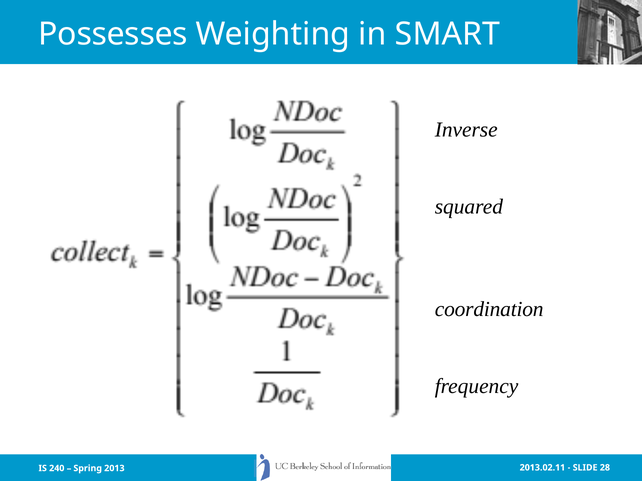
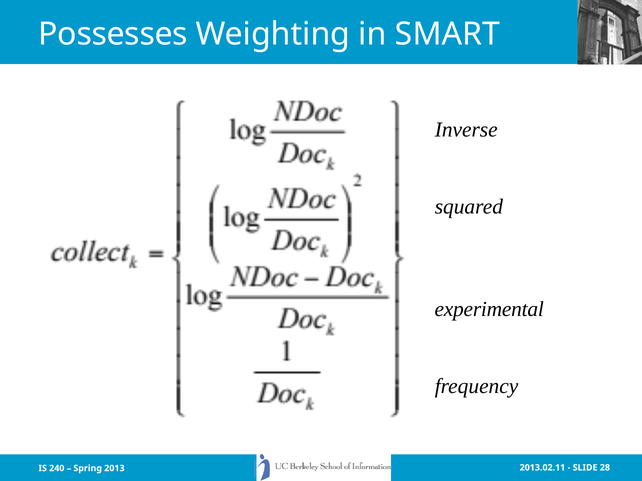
coordination: coordination -> experimental
